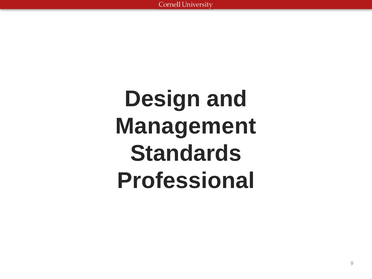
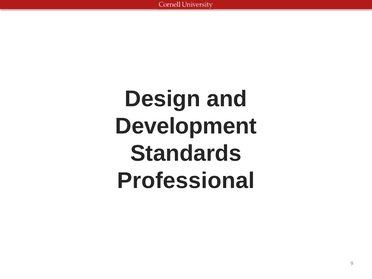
Management: Management -> Development
